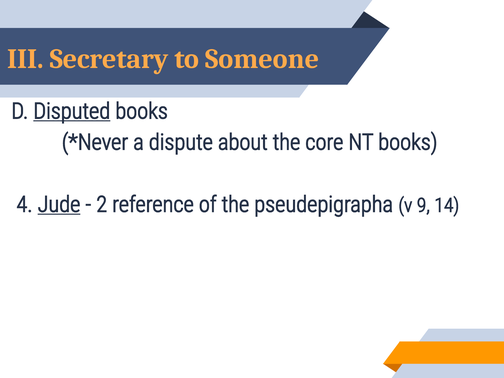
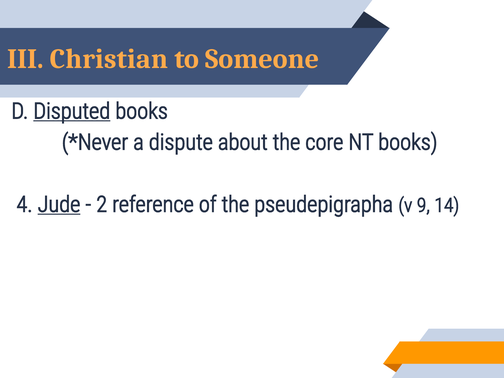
Secretary: Secretary -> Christian
